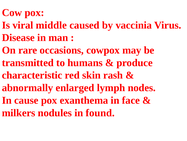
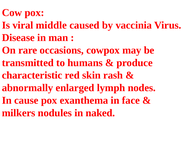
found: found -> naked
